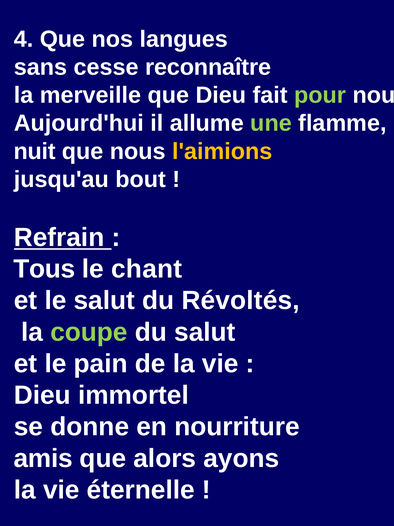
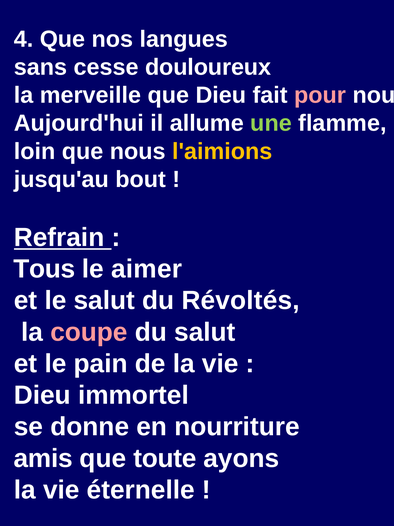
reconnaître: reconnaître -> douloureux
pour colour: light green -> pink
nuit: nuit -> loin
chant: chant -> aimer
coupe colour: light green -> pink
alors: alors -> toute
